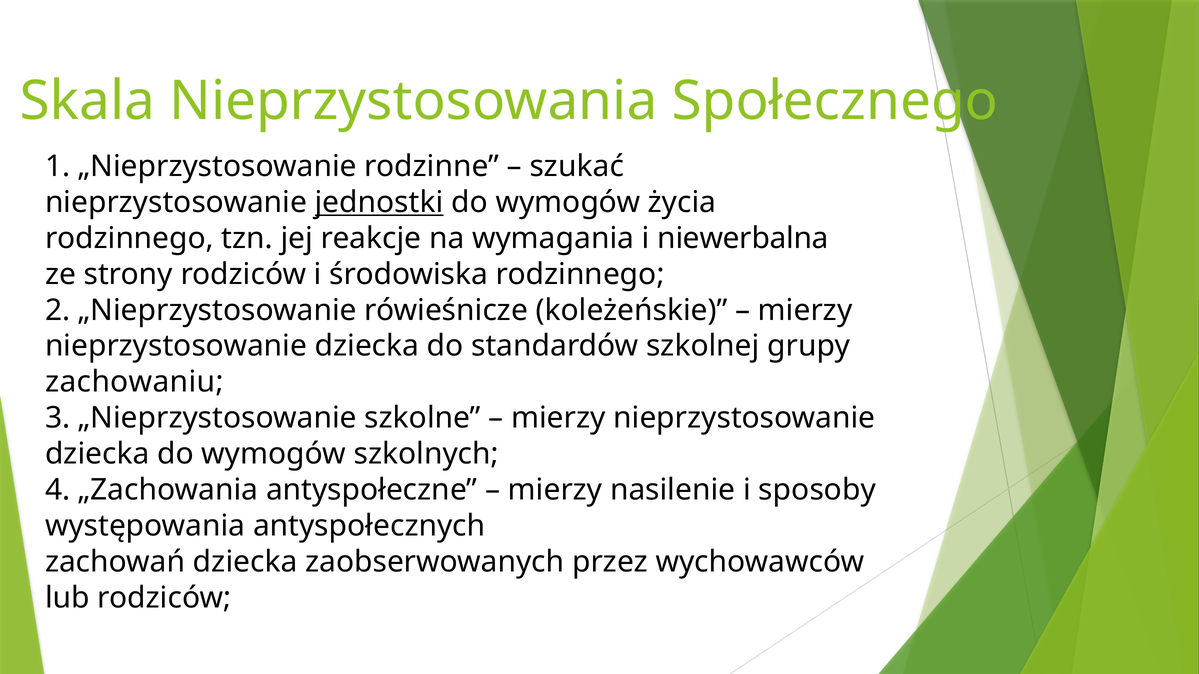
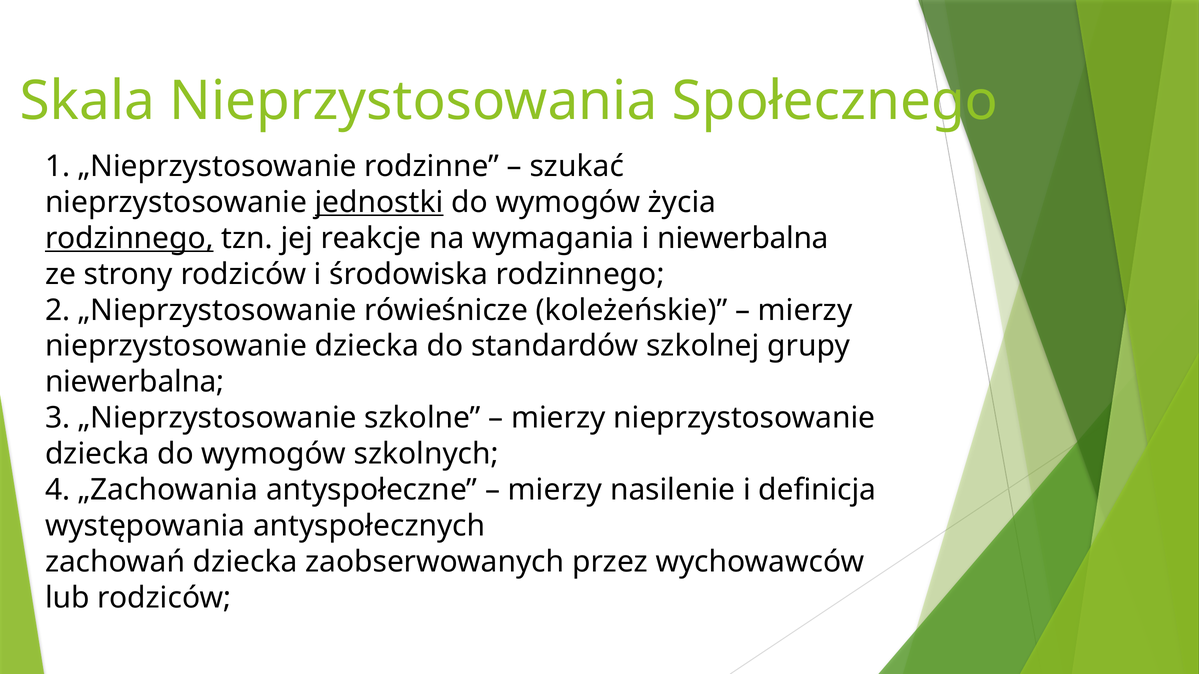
rodzinnego at (129, 238) underline: none -> present
zachowaniu at (134, 382): zachowaniu -> niewerbalna
sposoby: sposoby -> definicja
